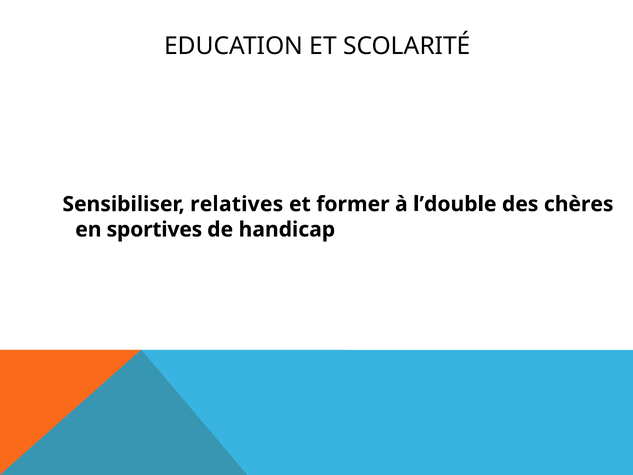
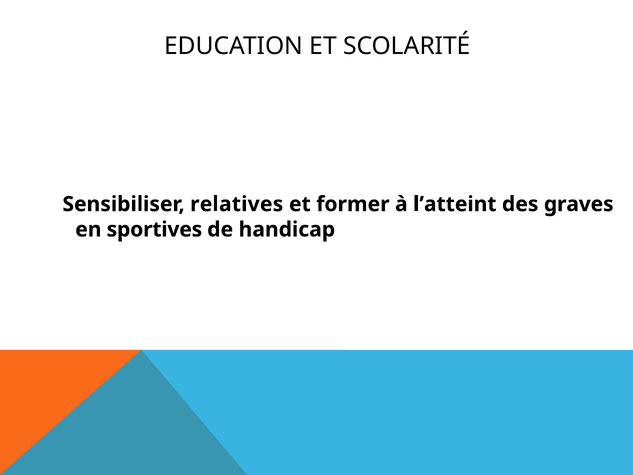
l’double: l’double -> l’atteint
chères: chères -> graves
